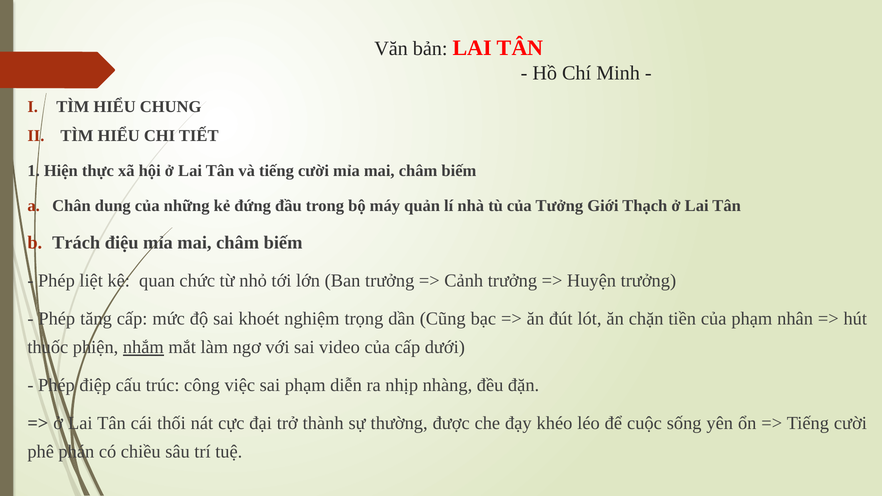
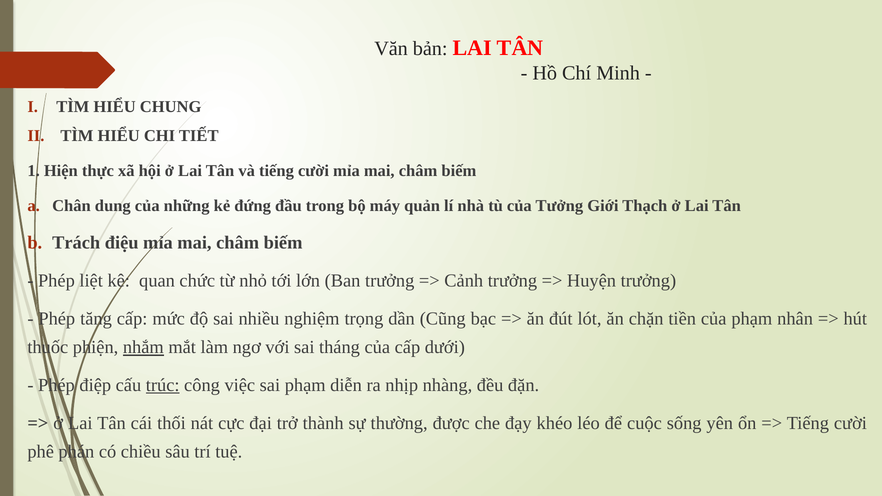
khoét: khoét -> nhiều
video: video -> tháng
trúc underline: none -> present
